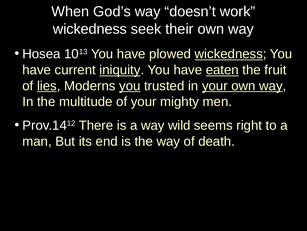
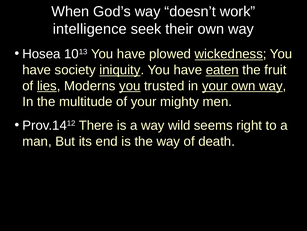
wickedness at (90, 29): wickedness -> intelligence
current: current -> society
